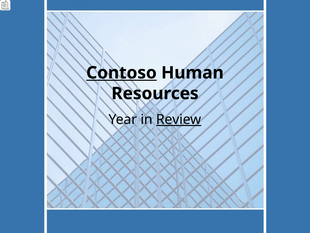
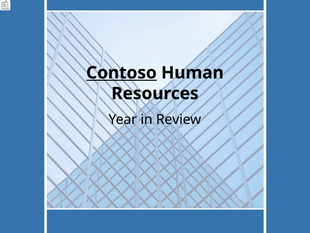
Review underline: present -> none
